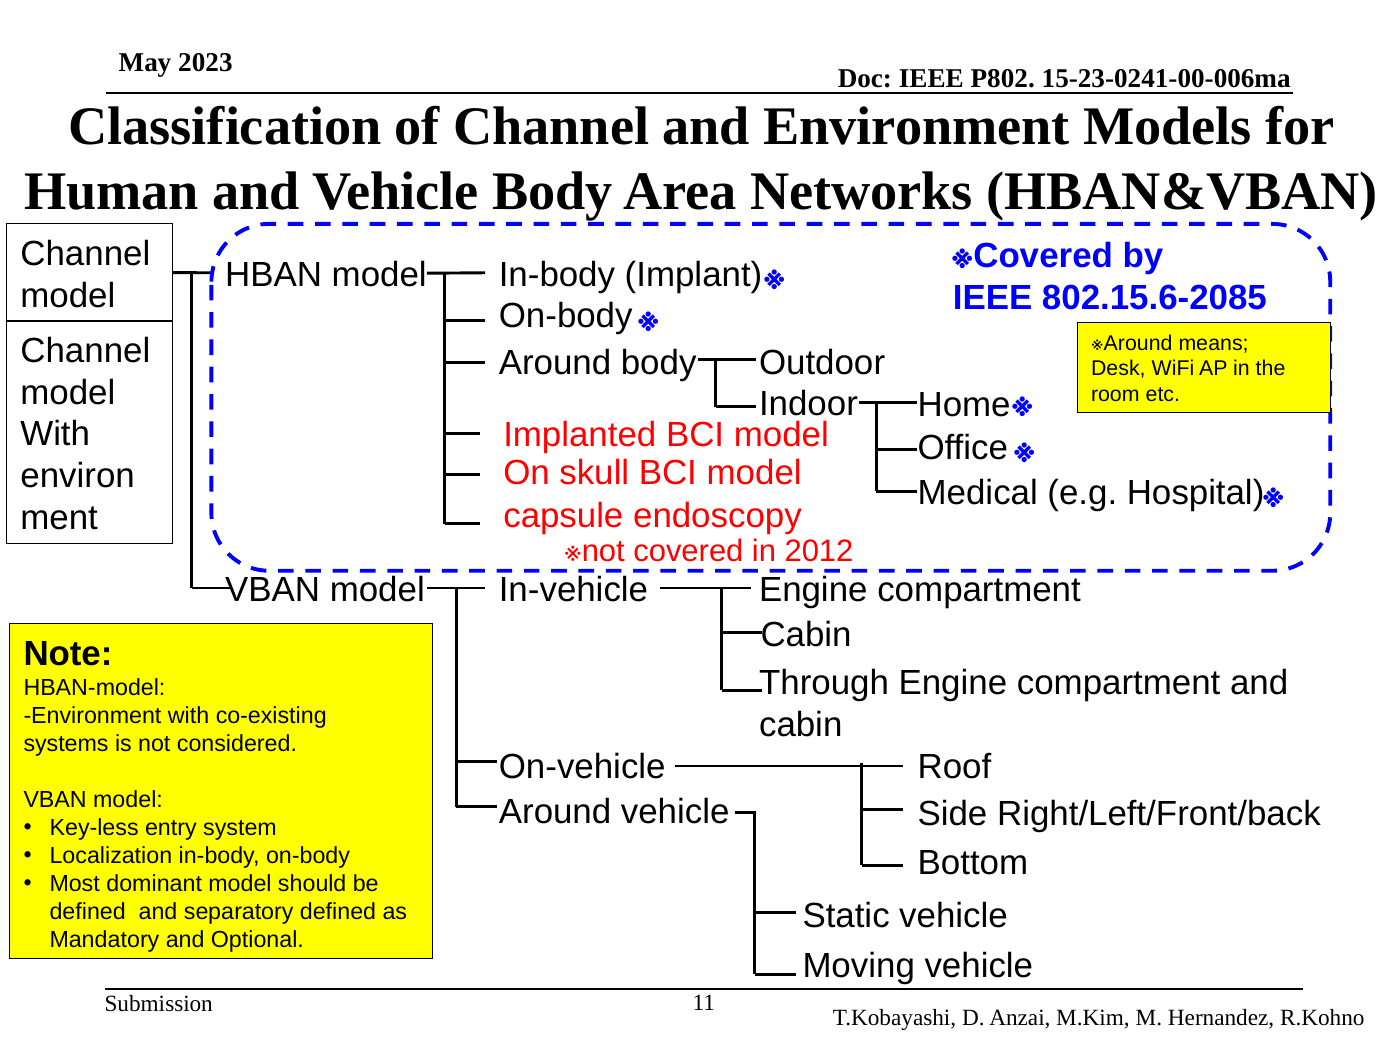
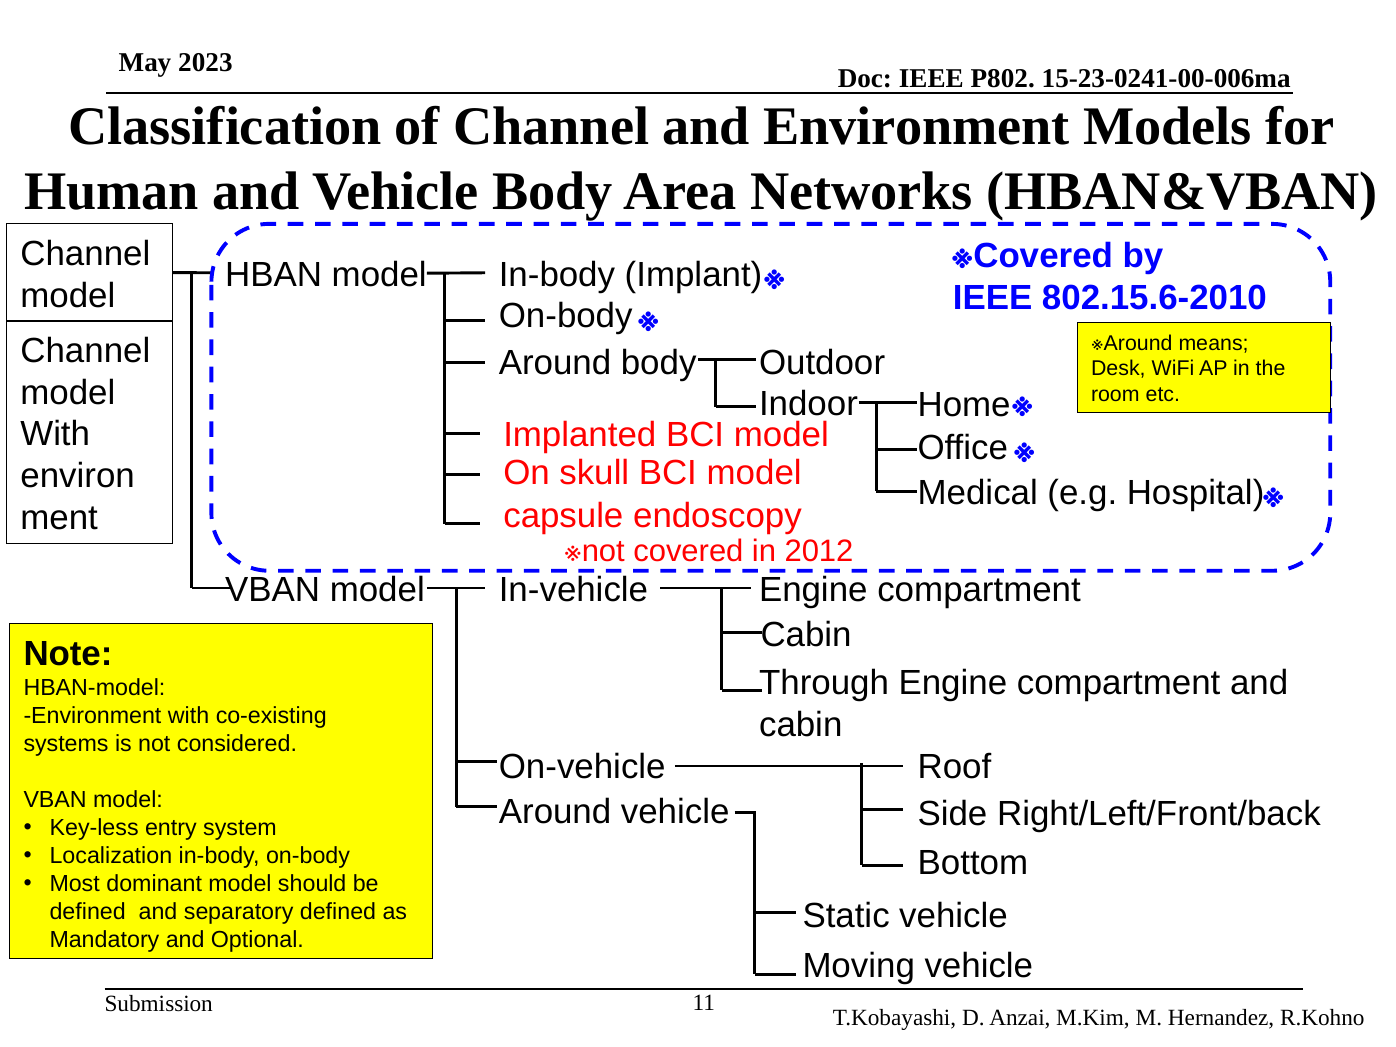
802.15.6-2085: 802.15.6-2085 -> 802.15.6-2010
